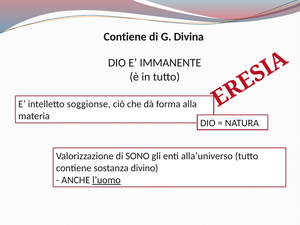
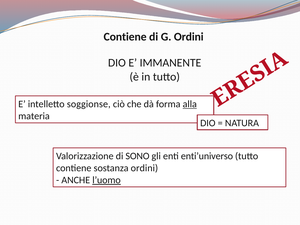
G Divina: Divina -> Ordini
alla underline: none -> present
alla’universo: alla’universo -> enti’universo
sostanza divino: divino -> ordini
